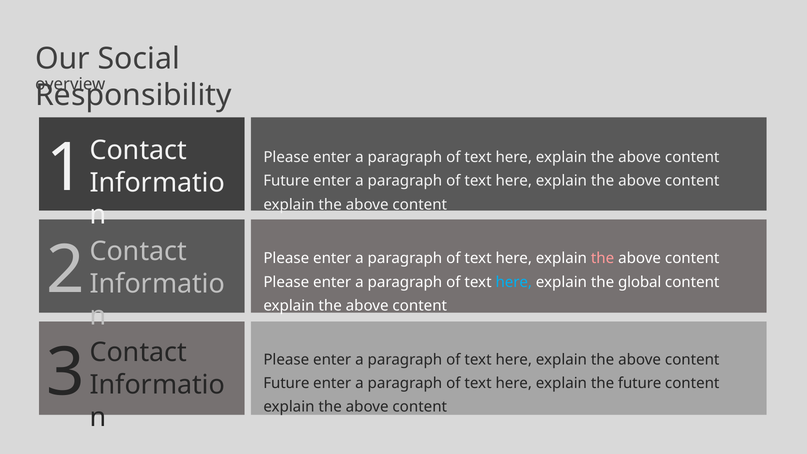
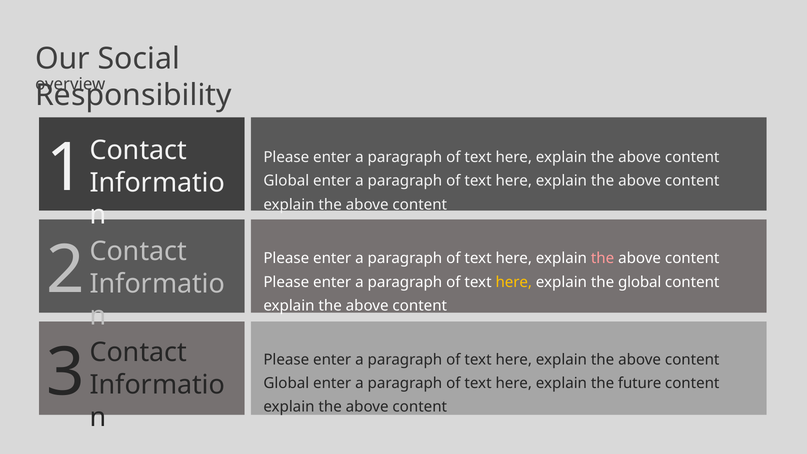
Future at (286, 181): Future -> Global
here at (514, 282) colour: light blue -> yellow
Future at (286, 383): Future -> Global
